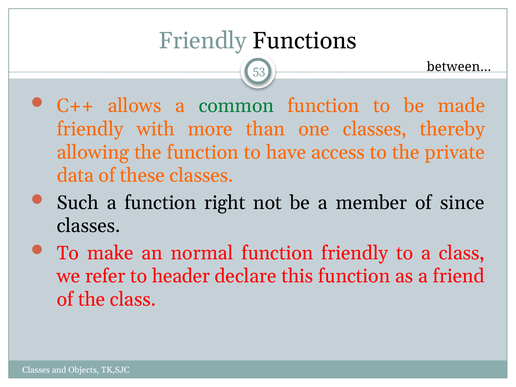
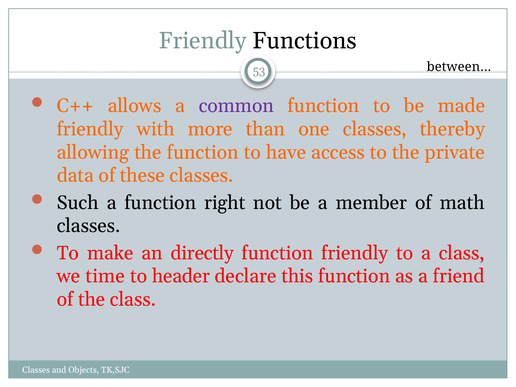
common colour: green -> purple
since: since -> math
normal: normal -> directly
refer: refer -> time
